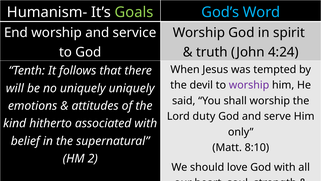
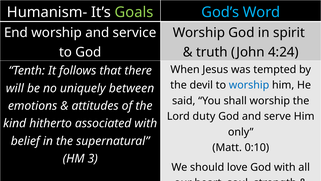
worship at (249, 85) colour: purple -> blue
uniquely uniquely: uniquely -> between
8:10: 8:10 -> 0:10
2: 2 -> 3
